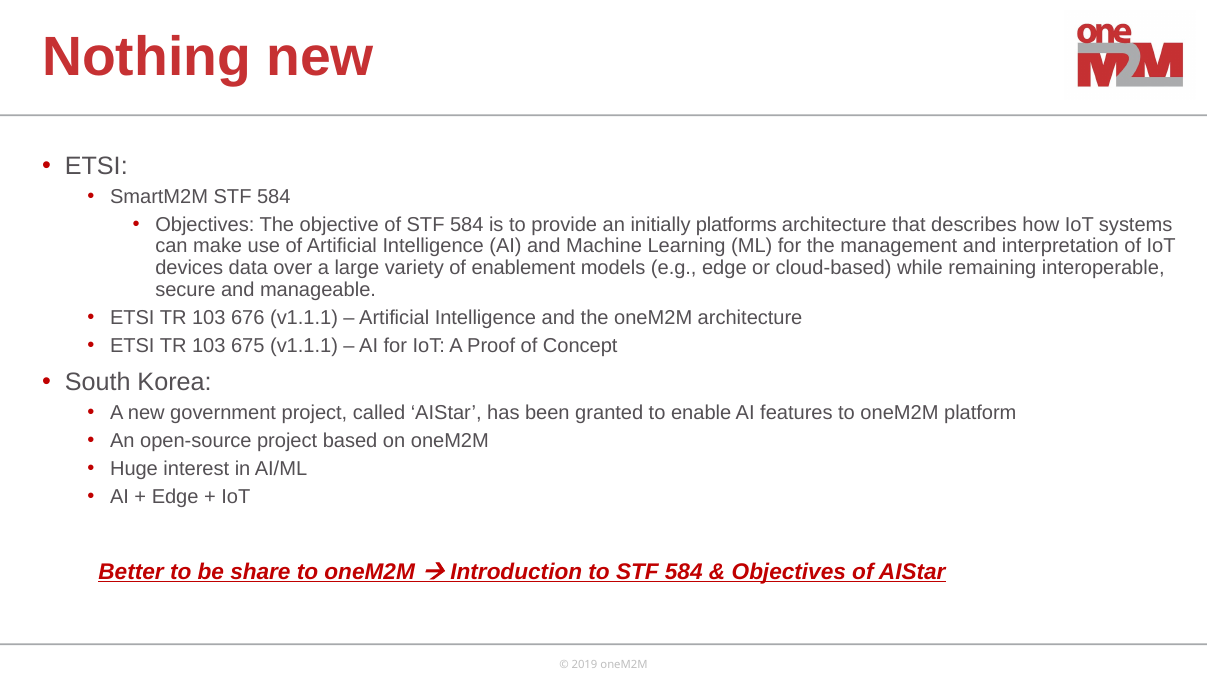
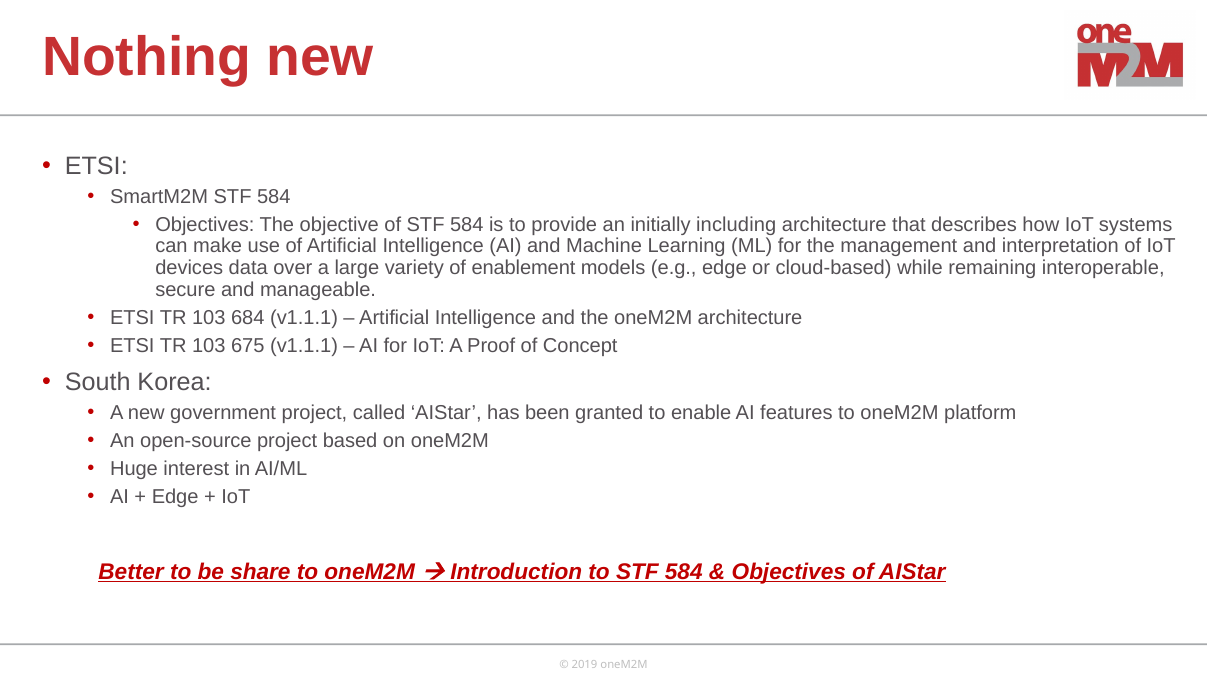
platforms: platforms -> including
676: 676 -> 684
